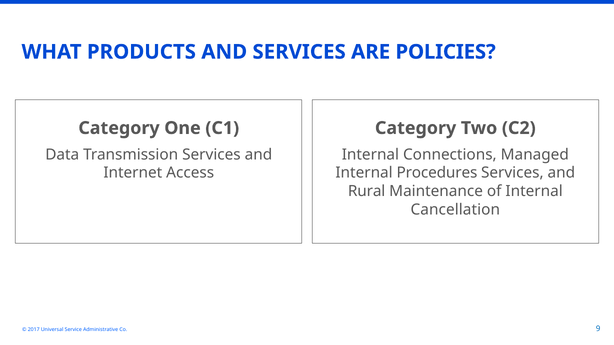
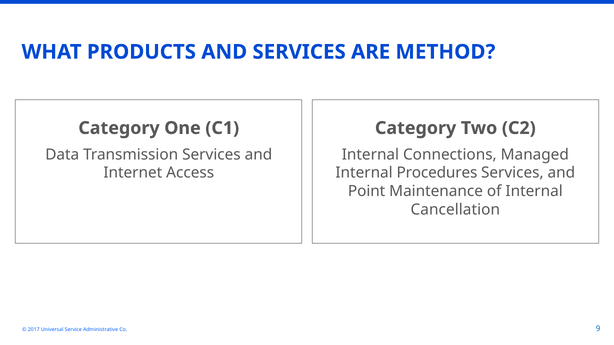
POLICIES: POLICIES -> METHOD
Rural: Rural -> Point
